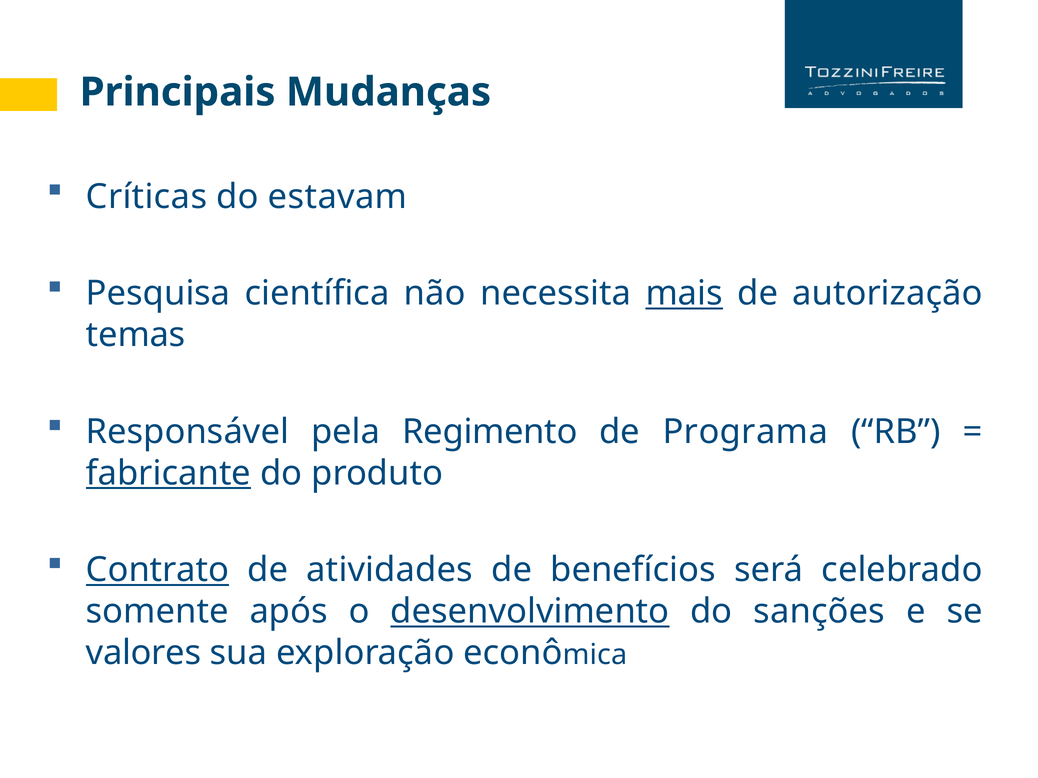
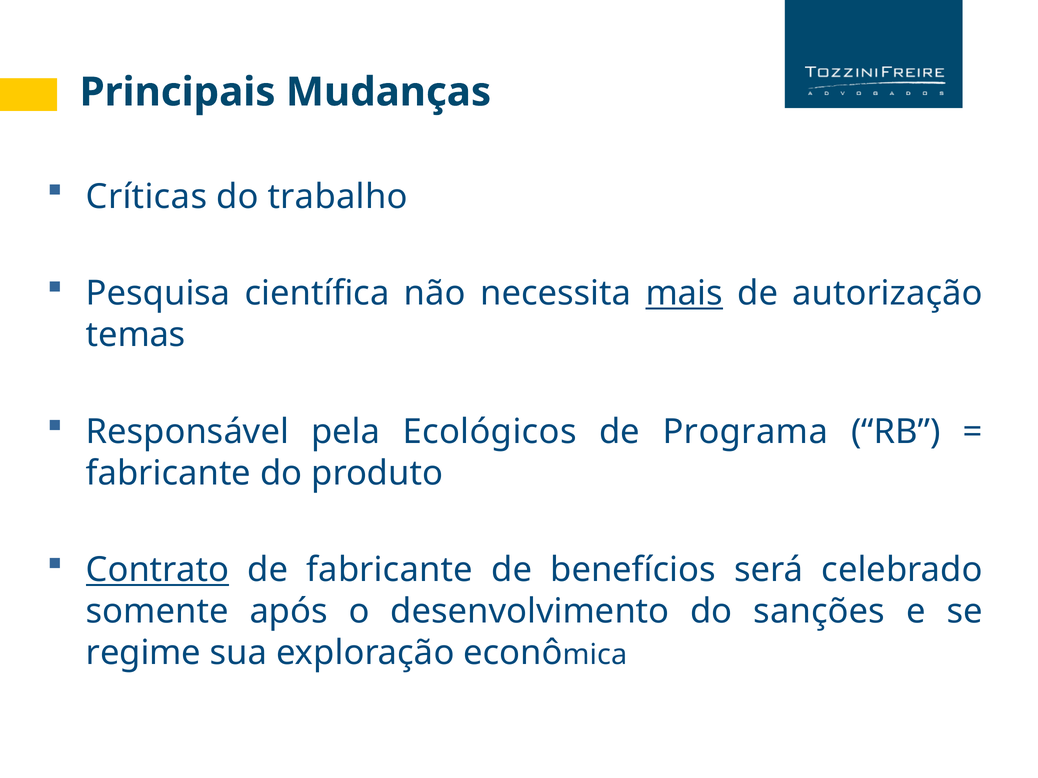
estavam: estavam -> trabalho
Regimento: Regimento -> Ecológicos
fabricante at (168, 474) underline: present -> none
de atividades: atividades -> fabricante
desenvolvimento underline: present -> none
valores: valores -> regime
